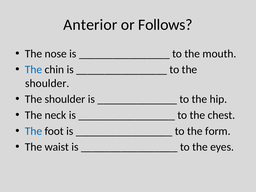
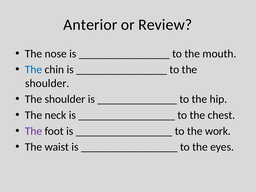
Follows: Follows -> Review
The at (34, 131) colour: blue -> purple
form: form -> work
